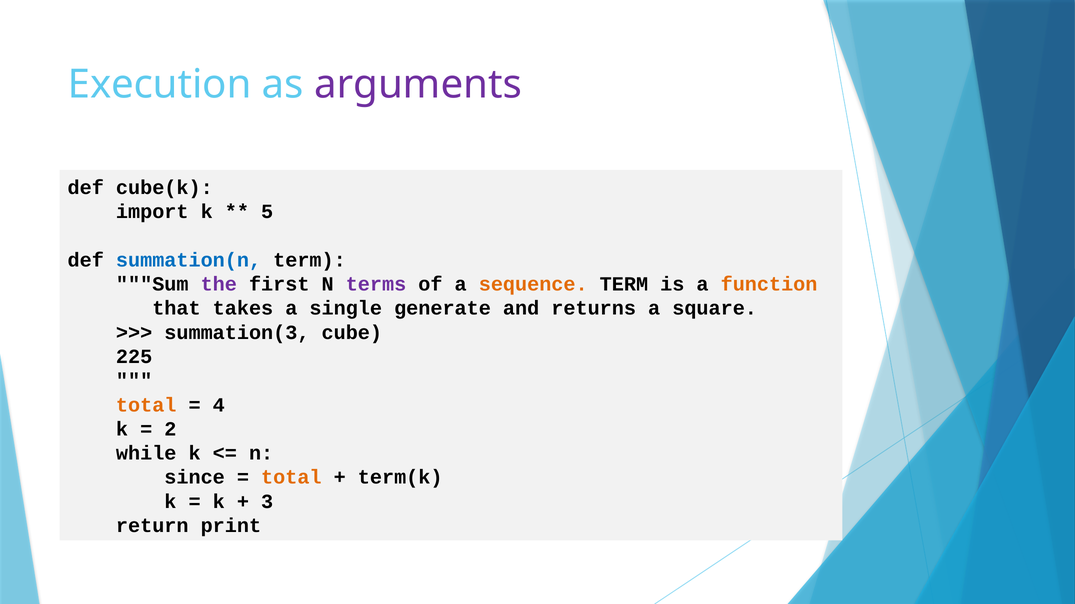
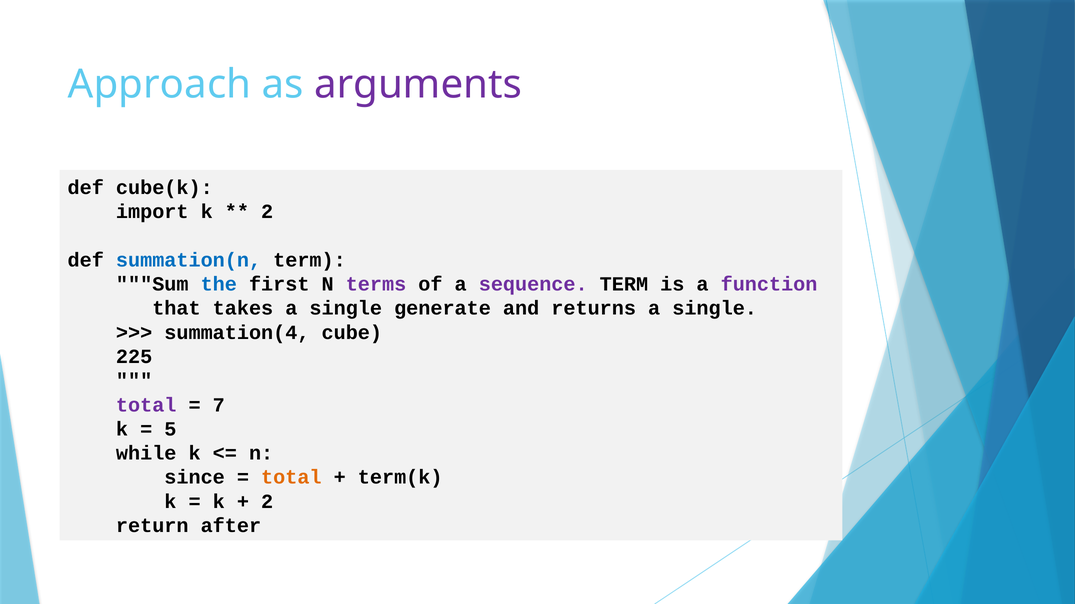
Execution: Execution -> Approach
5 at (267, 212): 5 -> 2
the colour: purple -> blue
sequence colour: orange -> purple
function colour: orange -> purple
returns a square: square -> single
summation(3: summation(3 -> summation(4
total at (146, 405) colour: orange -> purple
4: 4 -> 7
2: 2 -> 5
3 at (267, 502): 3 -> 2
print: print -> after
